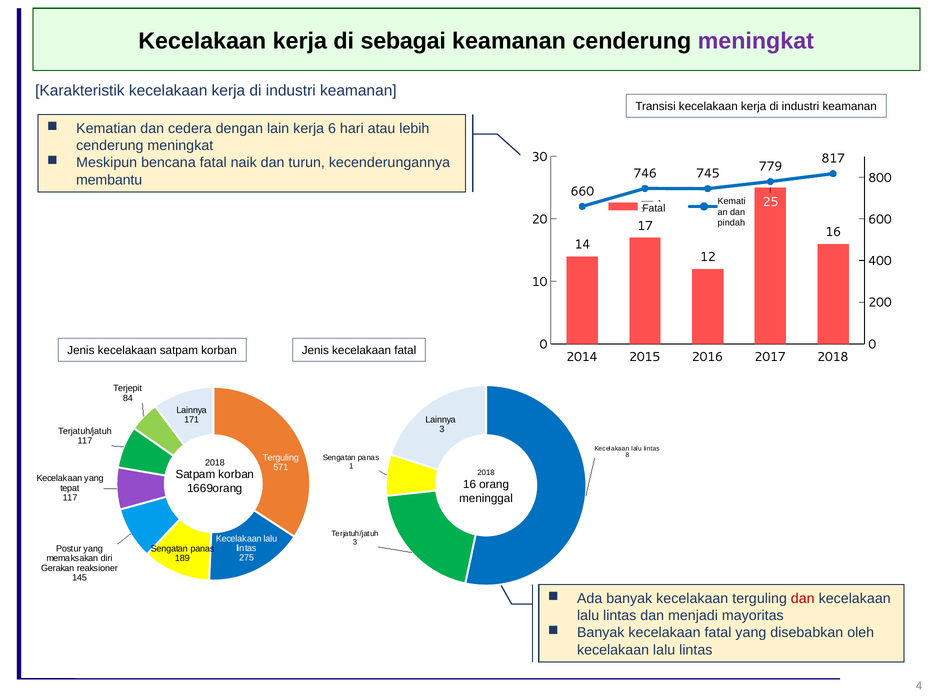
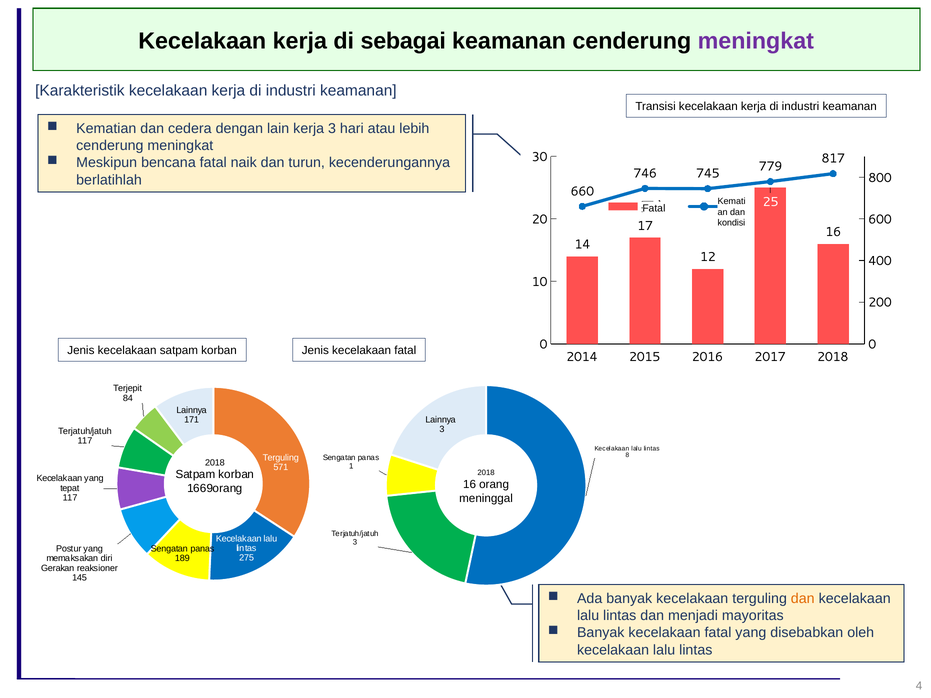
kerja 6: 6 -> 3
membantu: membantu -> berlatihlah
pindah: pindah -> kondisi
dan at (803, 599) colour: red -> orange
